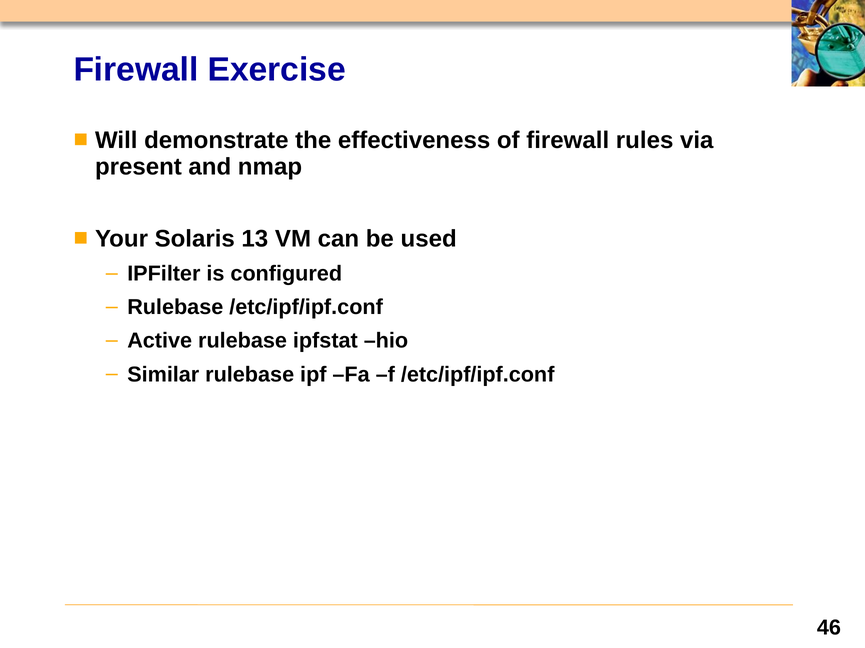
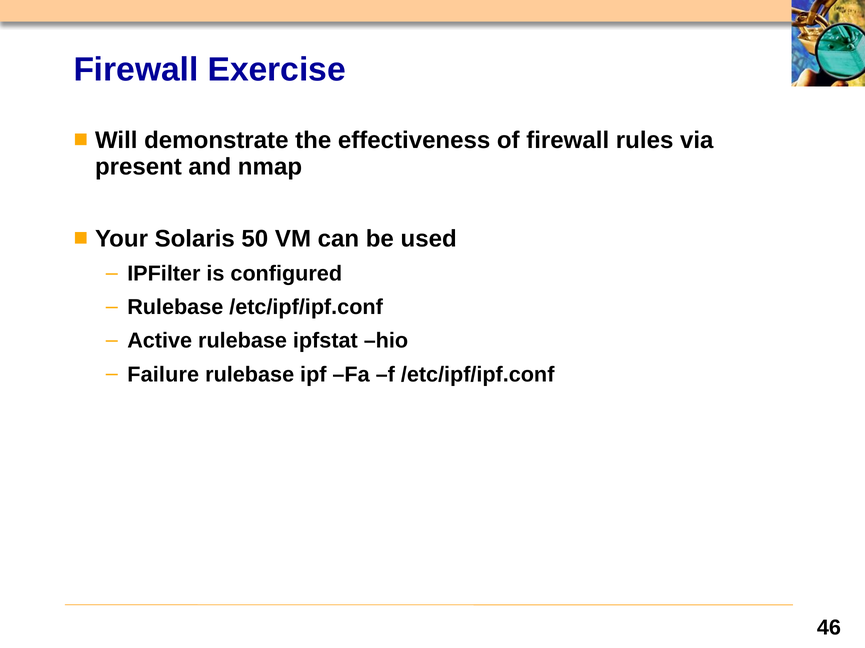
13: 13 -> 50
Similar: Similar -> Failure
